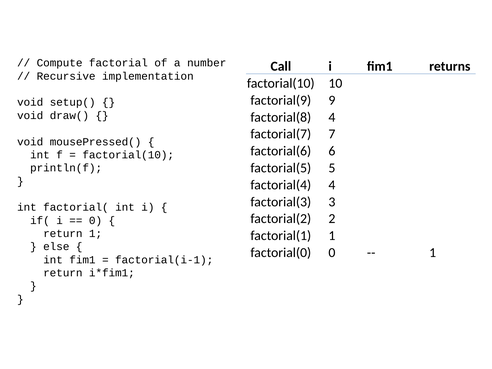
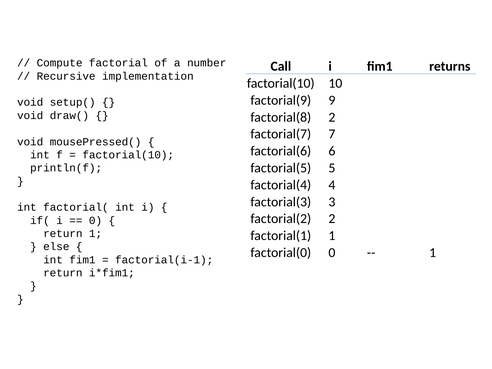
factorial(8 4: 4 -> 2
